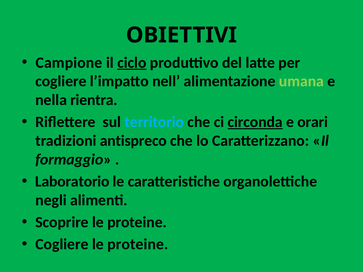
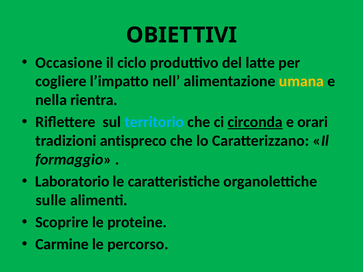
Campione: Campione -> Occasione
ciclo underline: present -> none
umana colour: light green -> yellow
negli: negli -> sulle
Cogliere at (62, 244): Cogliere -> Carmine
proteine at (138, 244): proteine -> percorso
